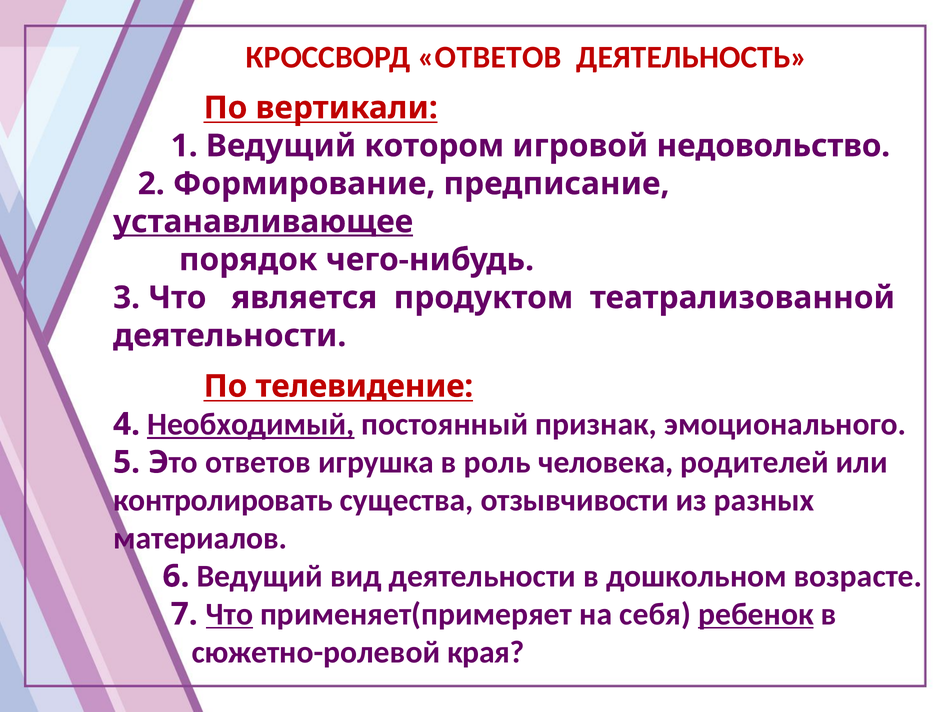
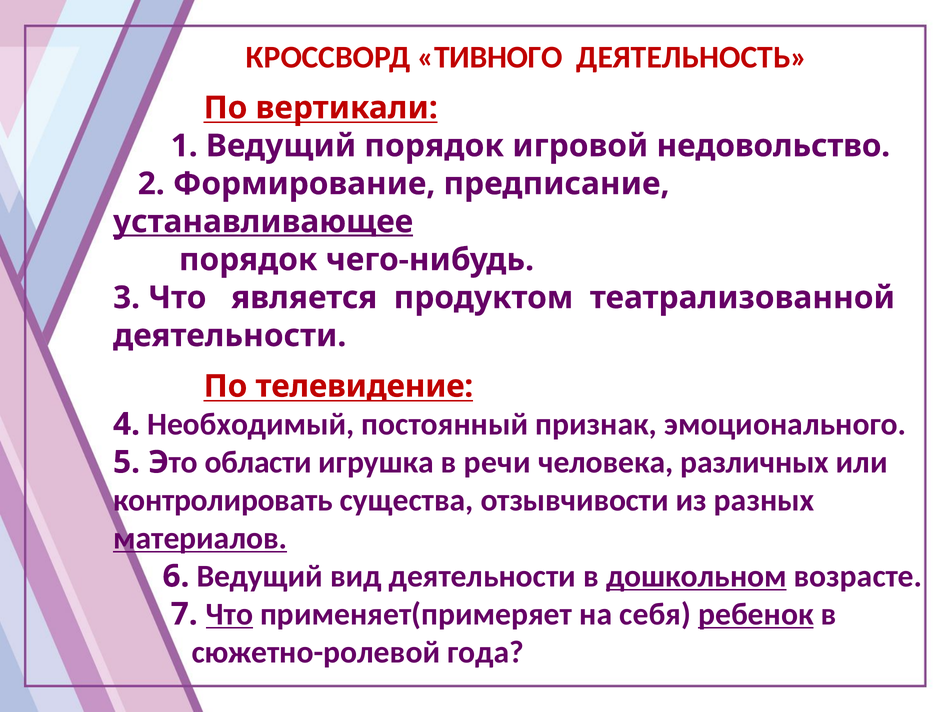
КРОССВОРД ОТВЕТОВ: ОТВЕТОВ -> ТИВНОГО
Ведущий котором: котором -> порядок
Необходимый underline: present -> none
ответов at (258, 463): ответов -> области
роль: роль -> речи
родителей: родителей -> различных
материалов underline: none -> present
дошкольном underline: none -> present
края: края -> года
